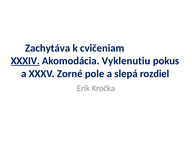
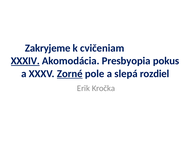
Zachytáva: Zachytáva -> Zakryjeme
Vyklenutiu: Vyklenutiu -> Presbyopia
Zorné underline: none -> present
